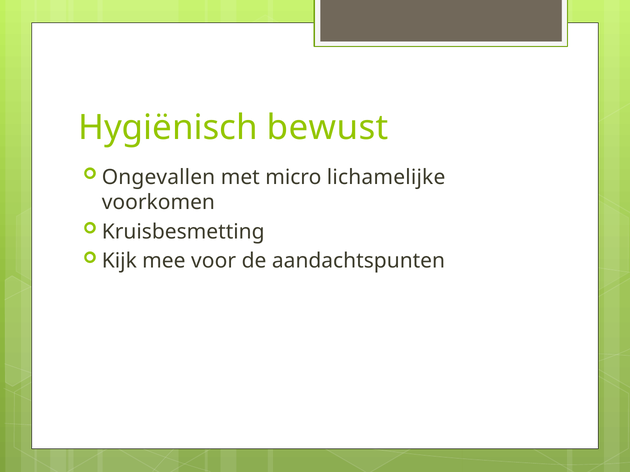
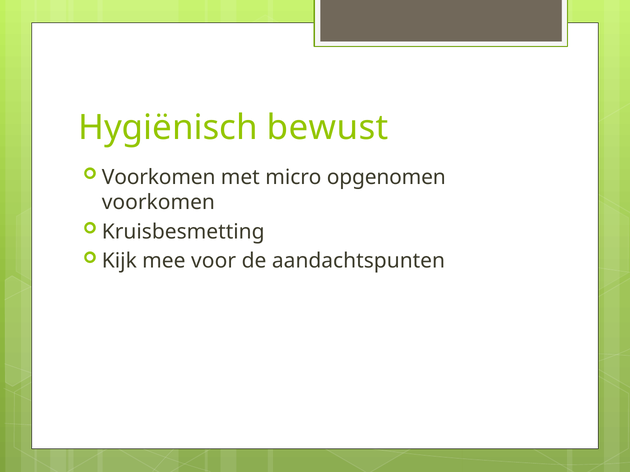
Ongevallen at (159, 177): Ongevallen -> Voorkomen
lichamelijke: lichamelijke -> opgenomen
